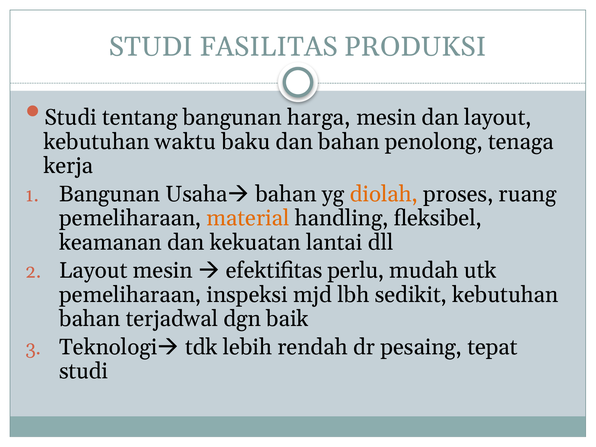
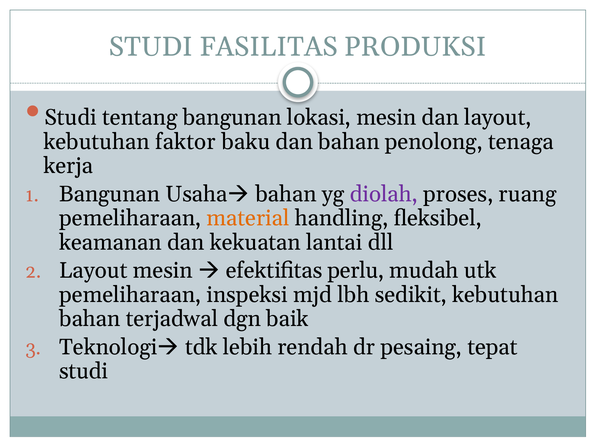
harga: harga -> lokasi
waktu: waktu -> faktor
diolah colour: orange -> purple
